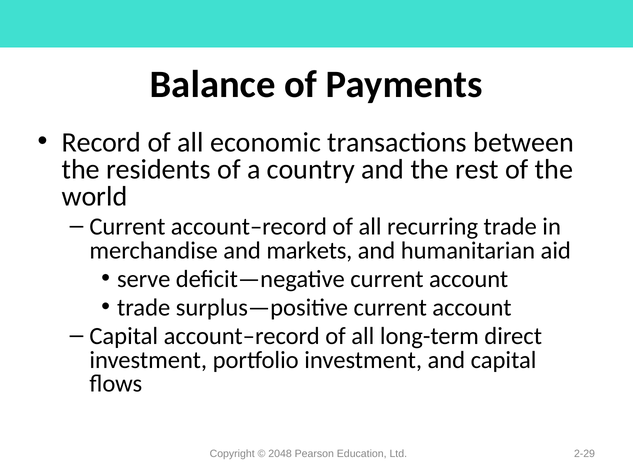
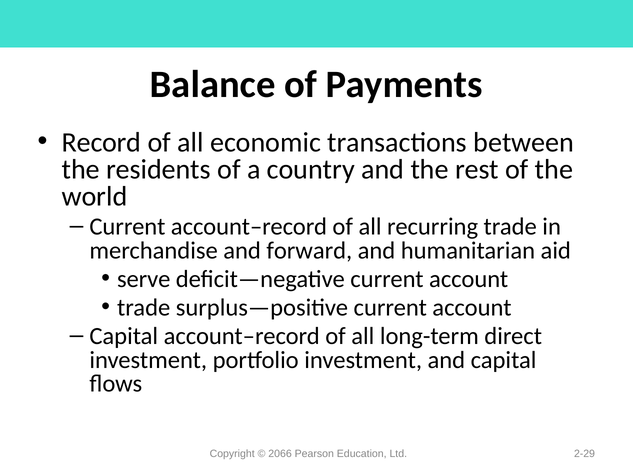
markets: markets -> forward
2048: 2048 -> 2066
